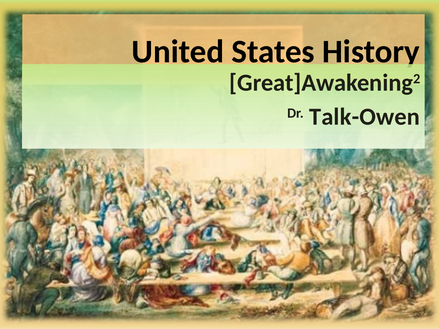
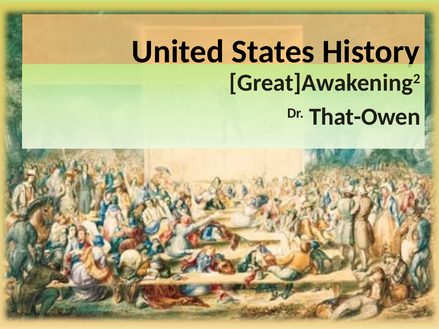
Talk-Owen: Talk-Owen -> That-Owen
